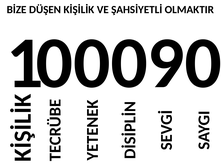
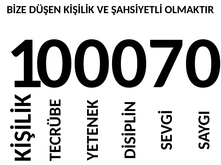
9: 9 -> 7
